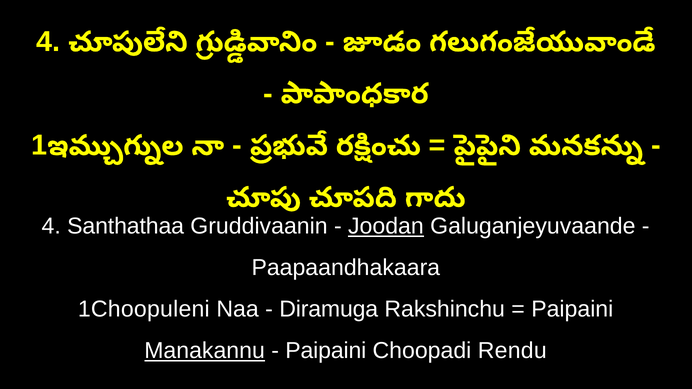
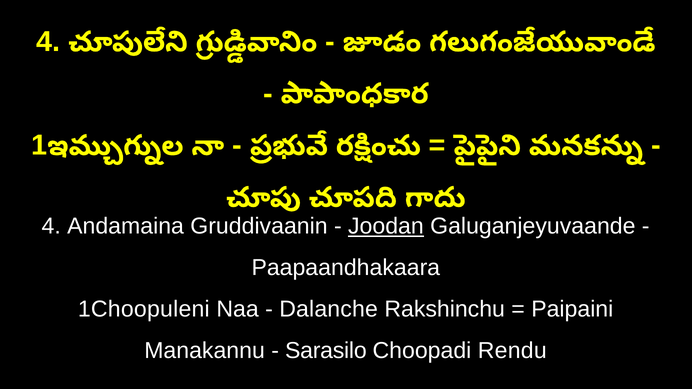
Santhathaa: Santhathaa -> Andamaina
Diramuga: Diramuga -> Dalanche
Manakannu underline: present -> none
Paipaini at (326, 351): Paipaini -> Sarasilo
